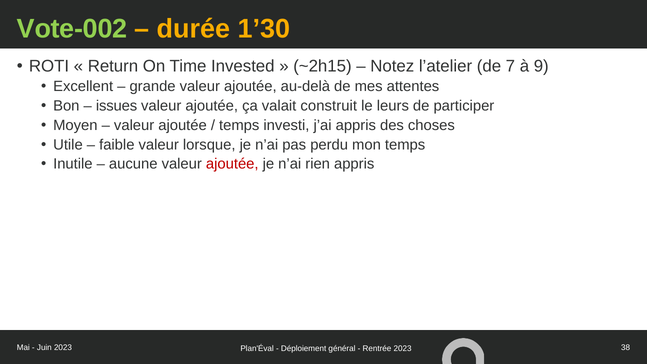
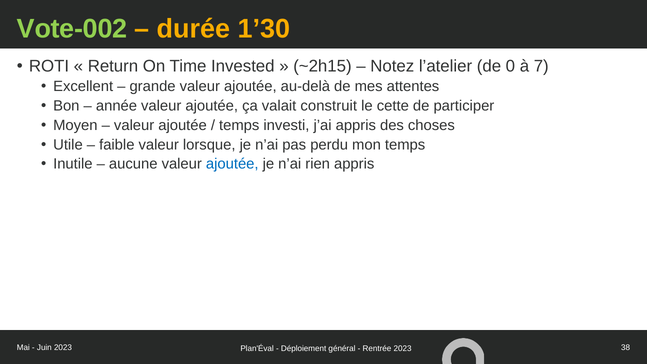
7: 7 -> 0
9: 9 -> 7
issues: issues -> année
leurs: leurs -> cette
ajoutée at (232, 164) colour: red -> blue
